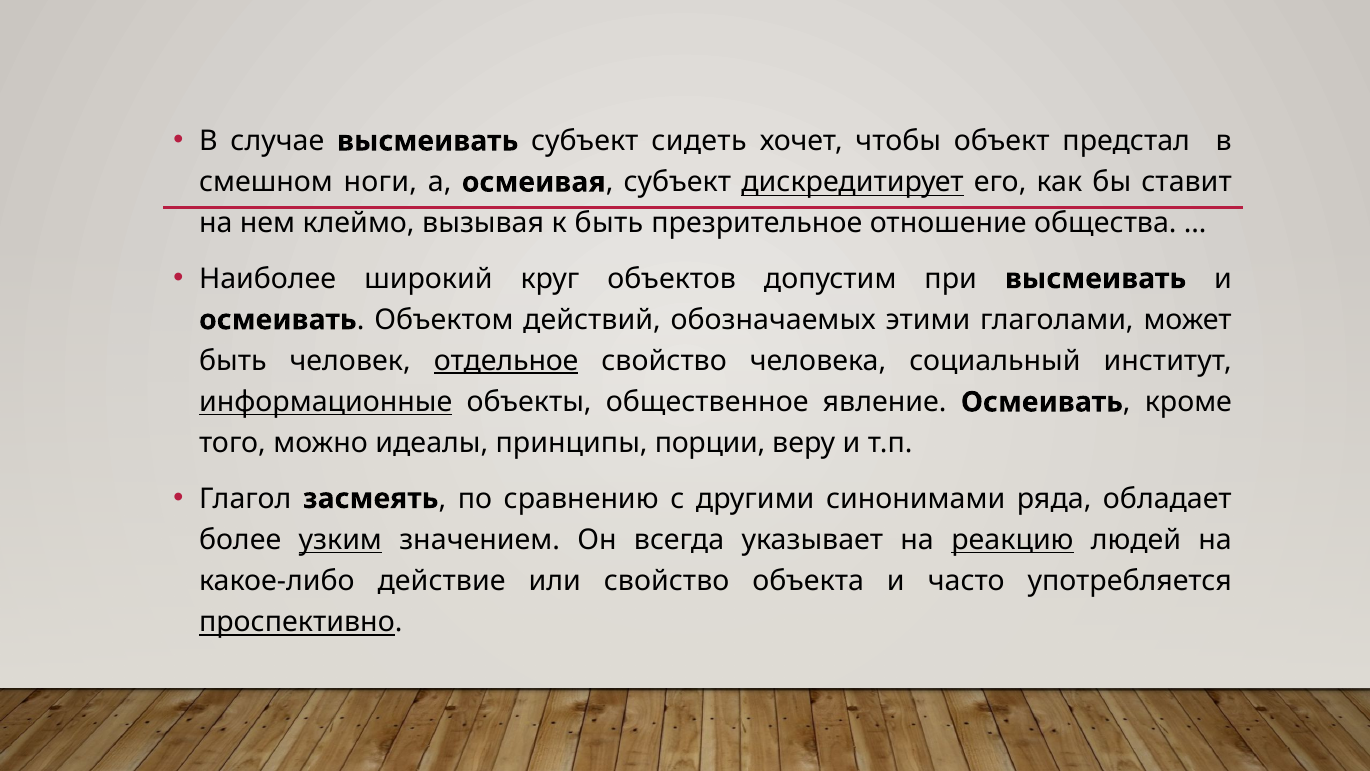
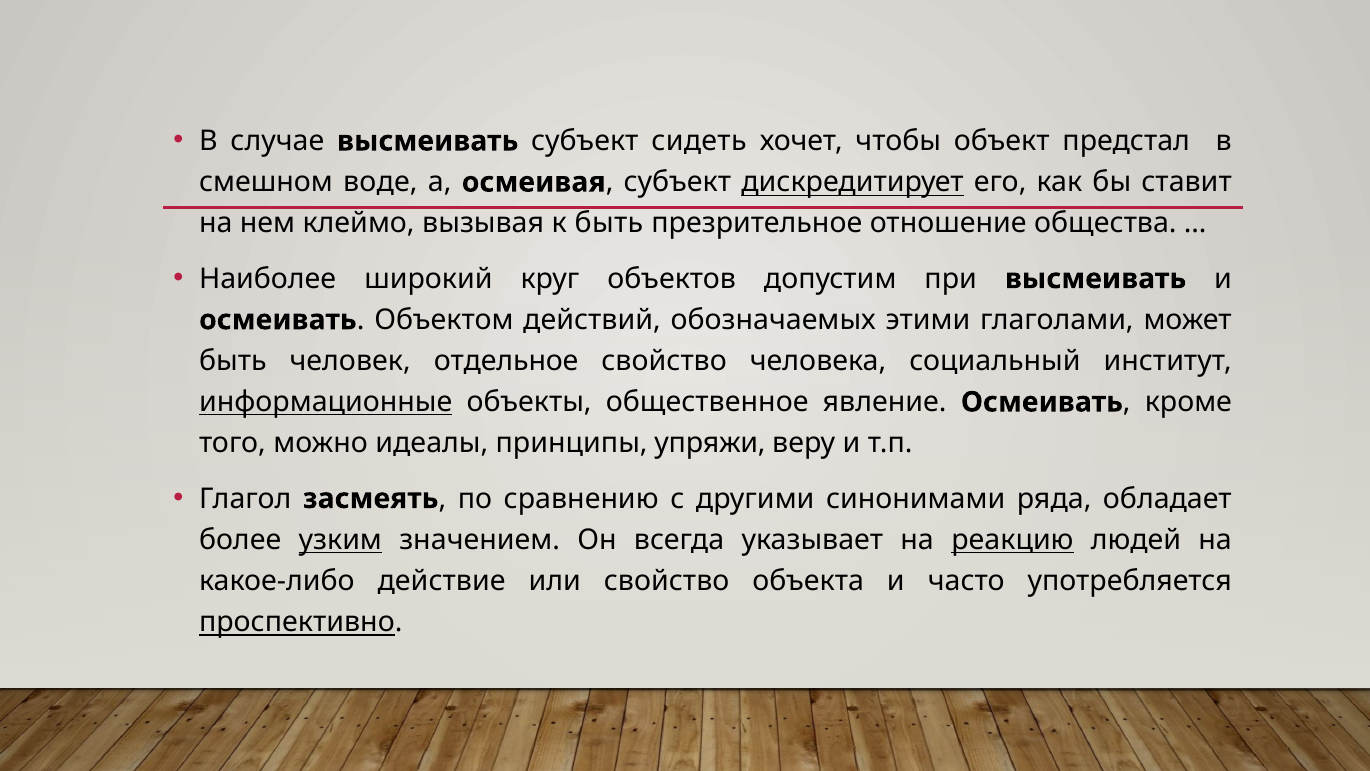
ноги: ноги -> воде
отдельное underline: present -> none
порции: порции -> упряжи
